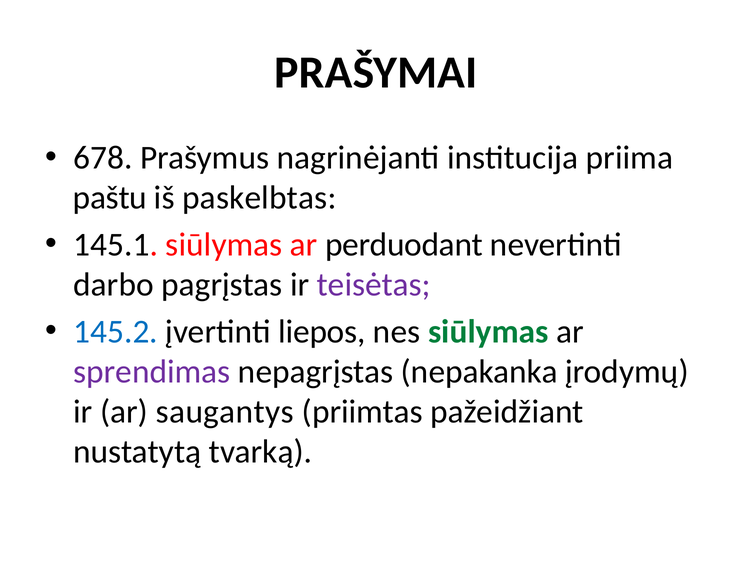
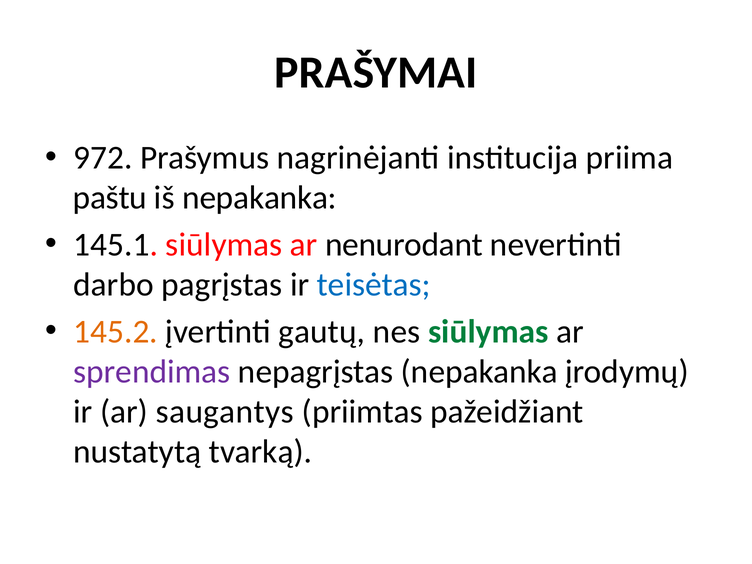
678: 678 -> 972
iš paskelbtas: paskelbtas -> nepakanka
perduodant: perduodant -> nenurodant
teisėtas colour: purple -> blue
145.2 colour: blue -> orange
liepos: liepos -> gautų
